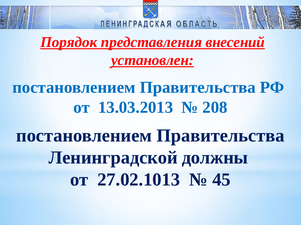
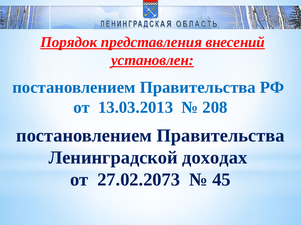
должны: должны -> доходах
27.02.1013: 27.02.1013 -> 27.02.2073
